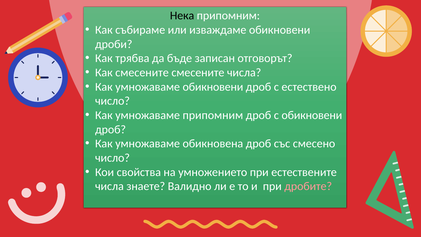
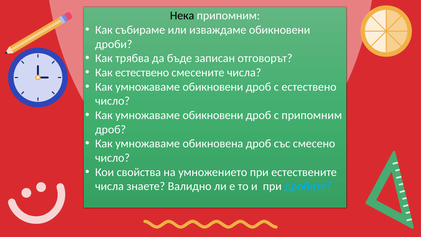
Как смесените: смесените -> естествено
припомним at (213, 115): припомним -> обикновени
с обикновени: обикновени -> припомним
дробите colour: pink -> light blue
